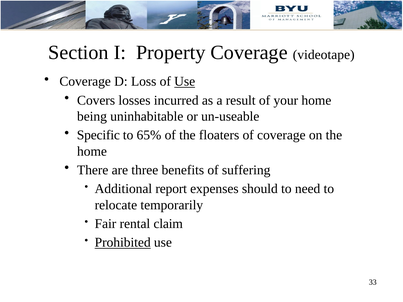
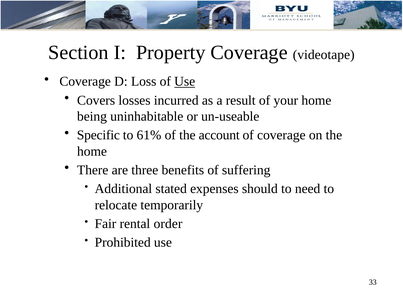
65%: 65% -> 61%
floaters: floaters -> account
report: report -> stated
claim: claim -> order
Prohibited underline: present -> none
